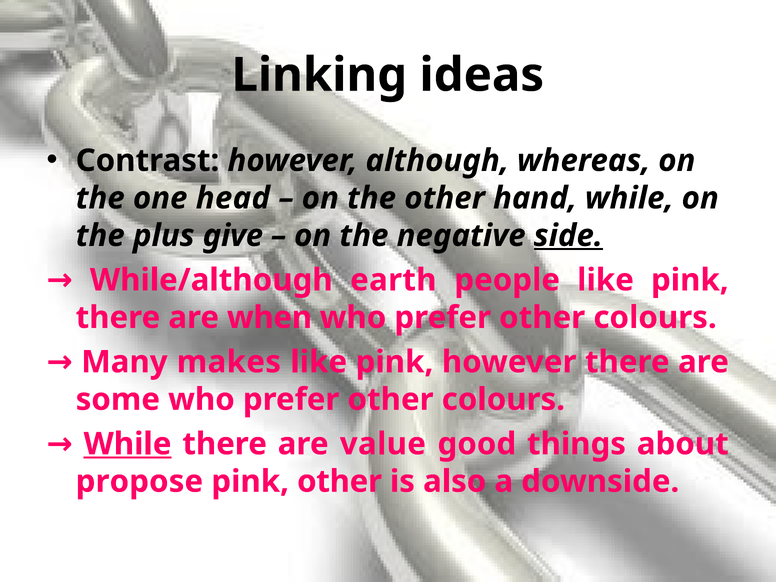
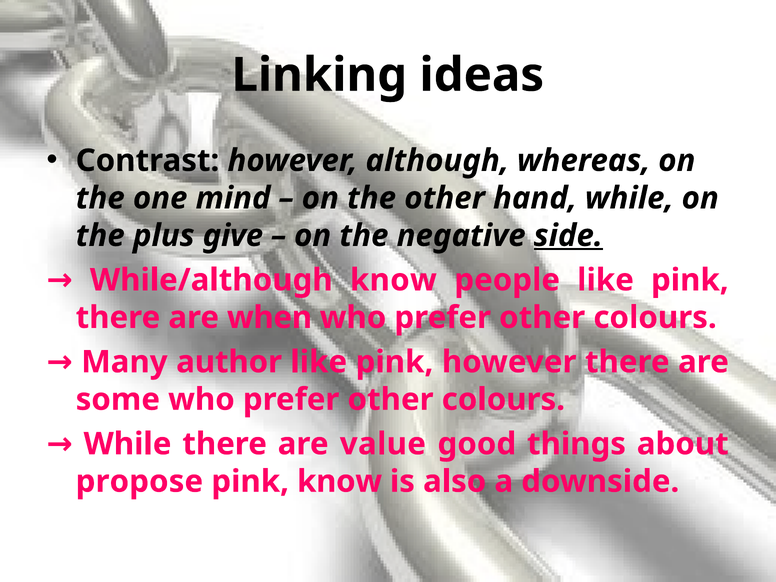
head: head -> mind
While/although earth: earth -> know
makes: makes -> author
While at (128, 444) underline: present -> none
pink other: other -> know
